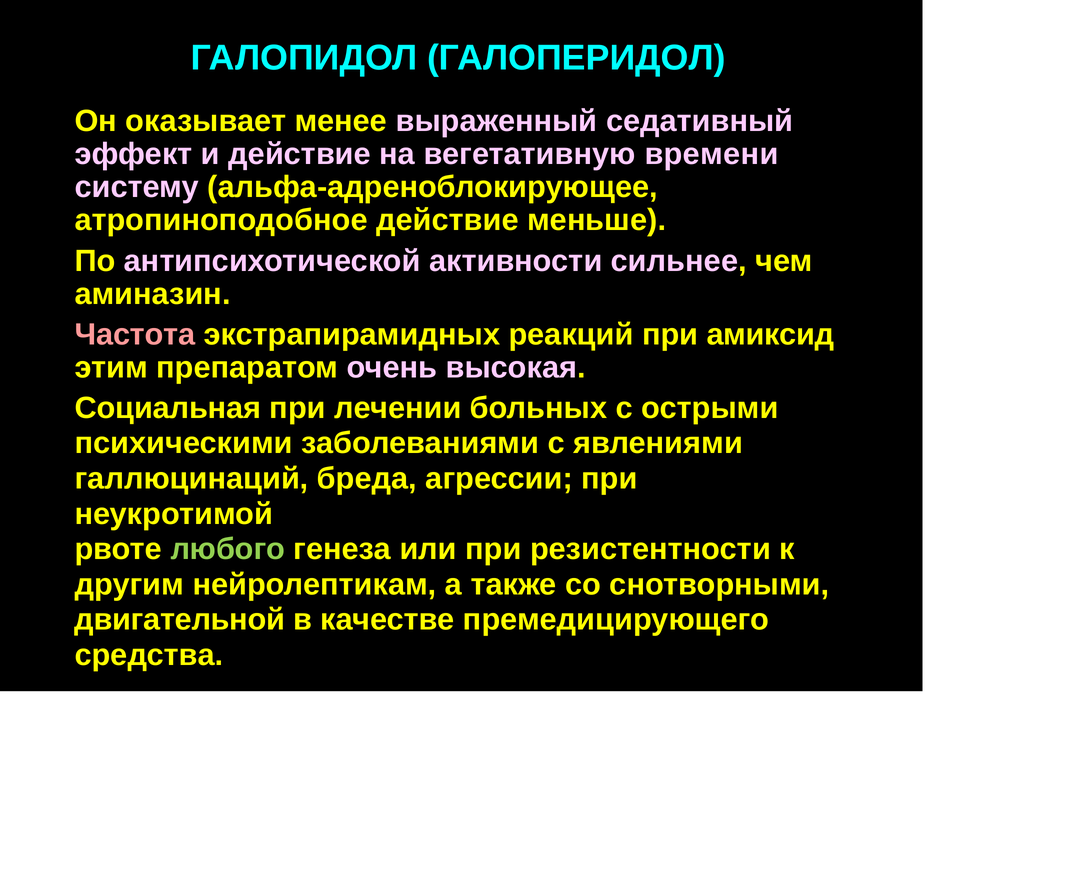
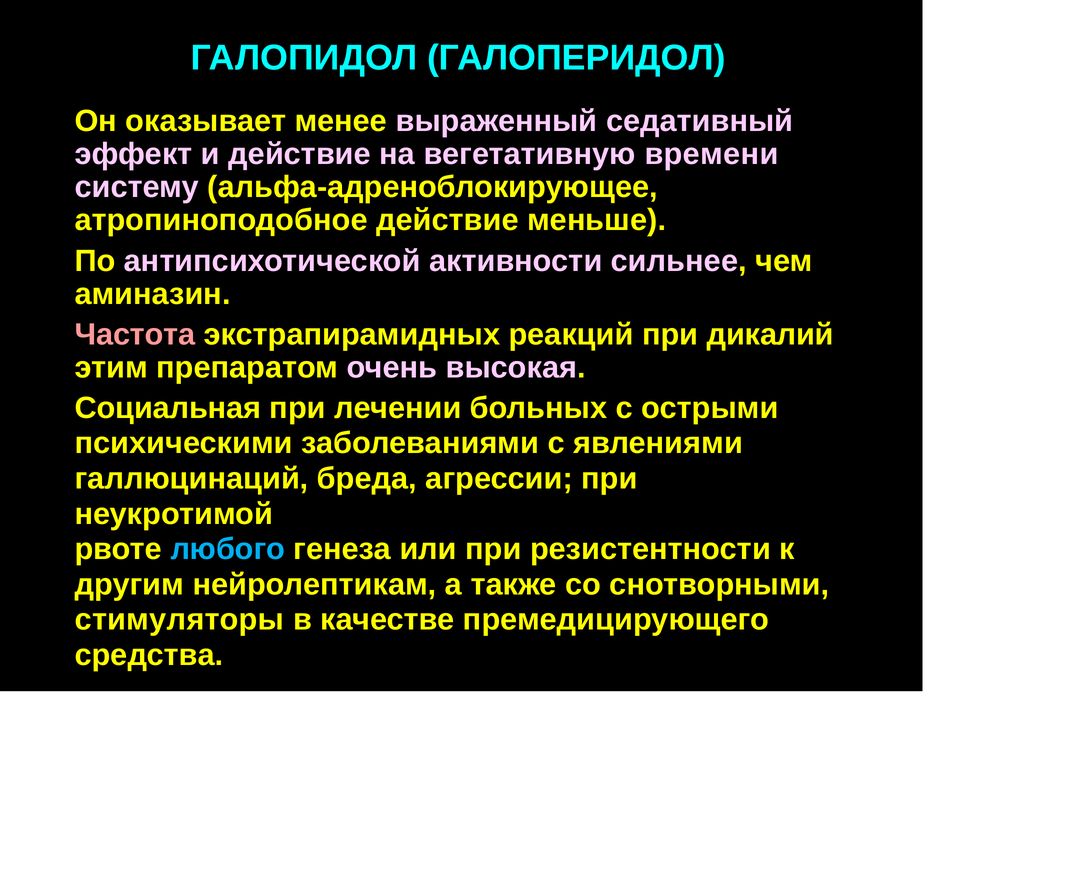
амиксид: амиксид -> дикалий
любого colour: light green -> light blue
двигательной: двигательной -> стимуляторы
